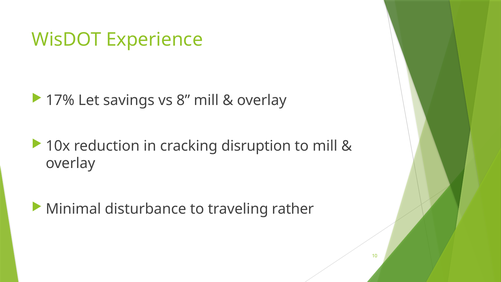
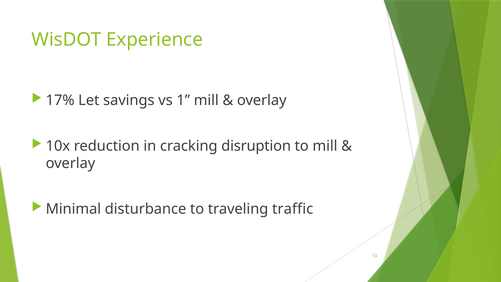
8: 8 -> 1
rather: rather -> traffic
